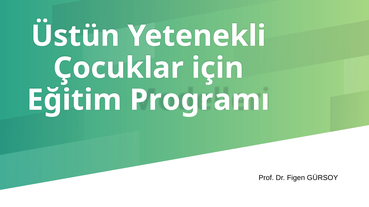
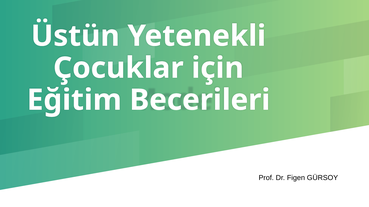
Programı: Programı -> Becerileri
